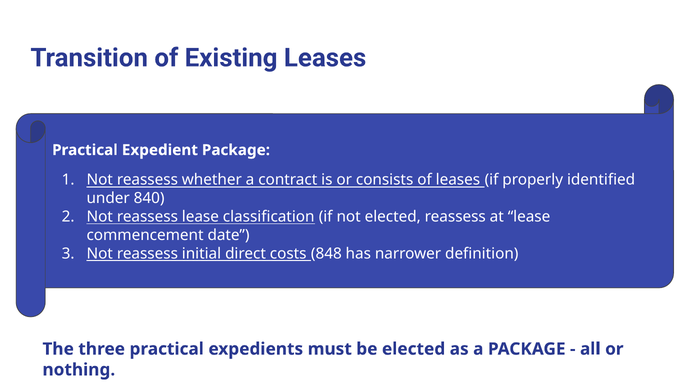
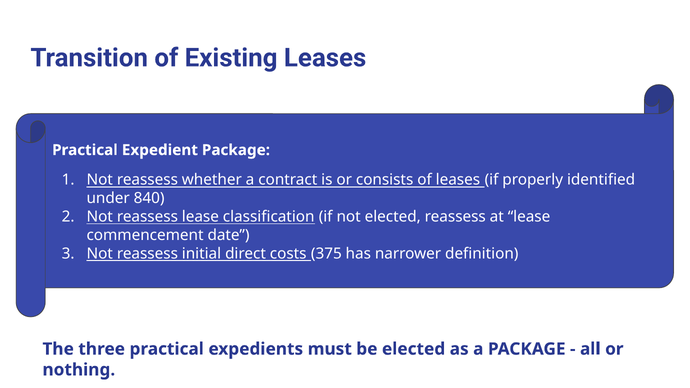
848: 848 -> 375
